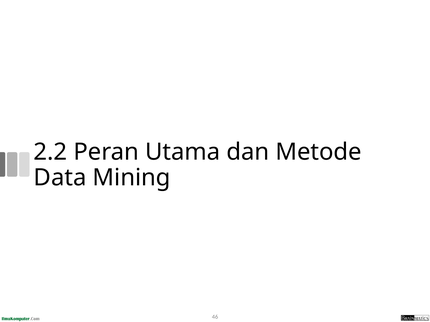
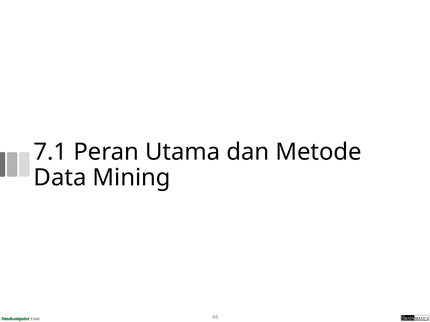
2.2: 2.2 -> 7.1
